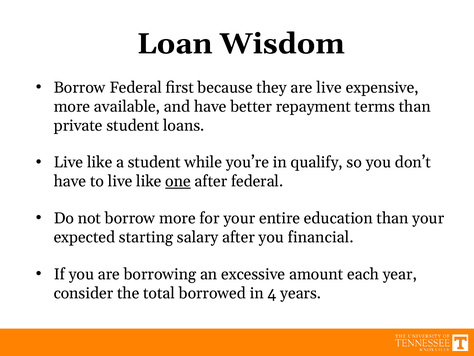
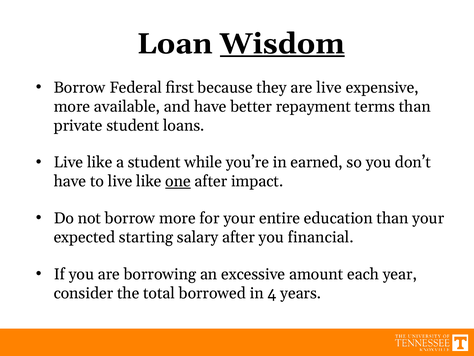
Wisdom underline: none -> present
qualify: qualify -> earned
after federal: federal -> impact
